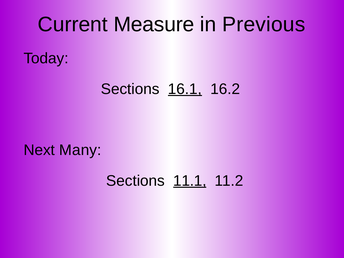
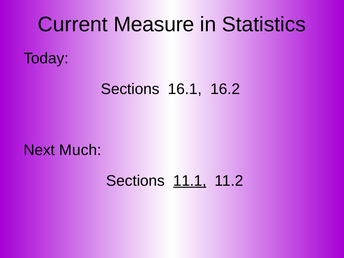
Previous: Previous -> Statistics
16.1 underline: present -> none
Many: Many -> Much
